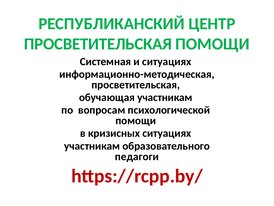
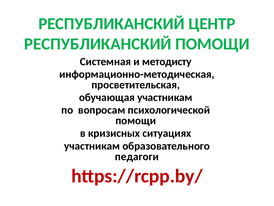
ПРОСВЕТИТЕЛЬСКАЯ at (98, 44): ПРОСВЕТИТЕЛЬСКАЯ -> РЕСПУБЛИКАНСКИЙ
и ситуациях: ситуациях -> методисту
